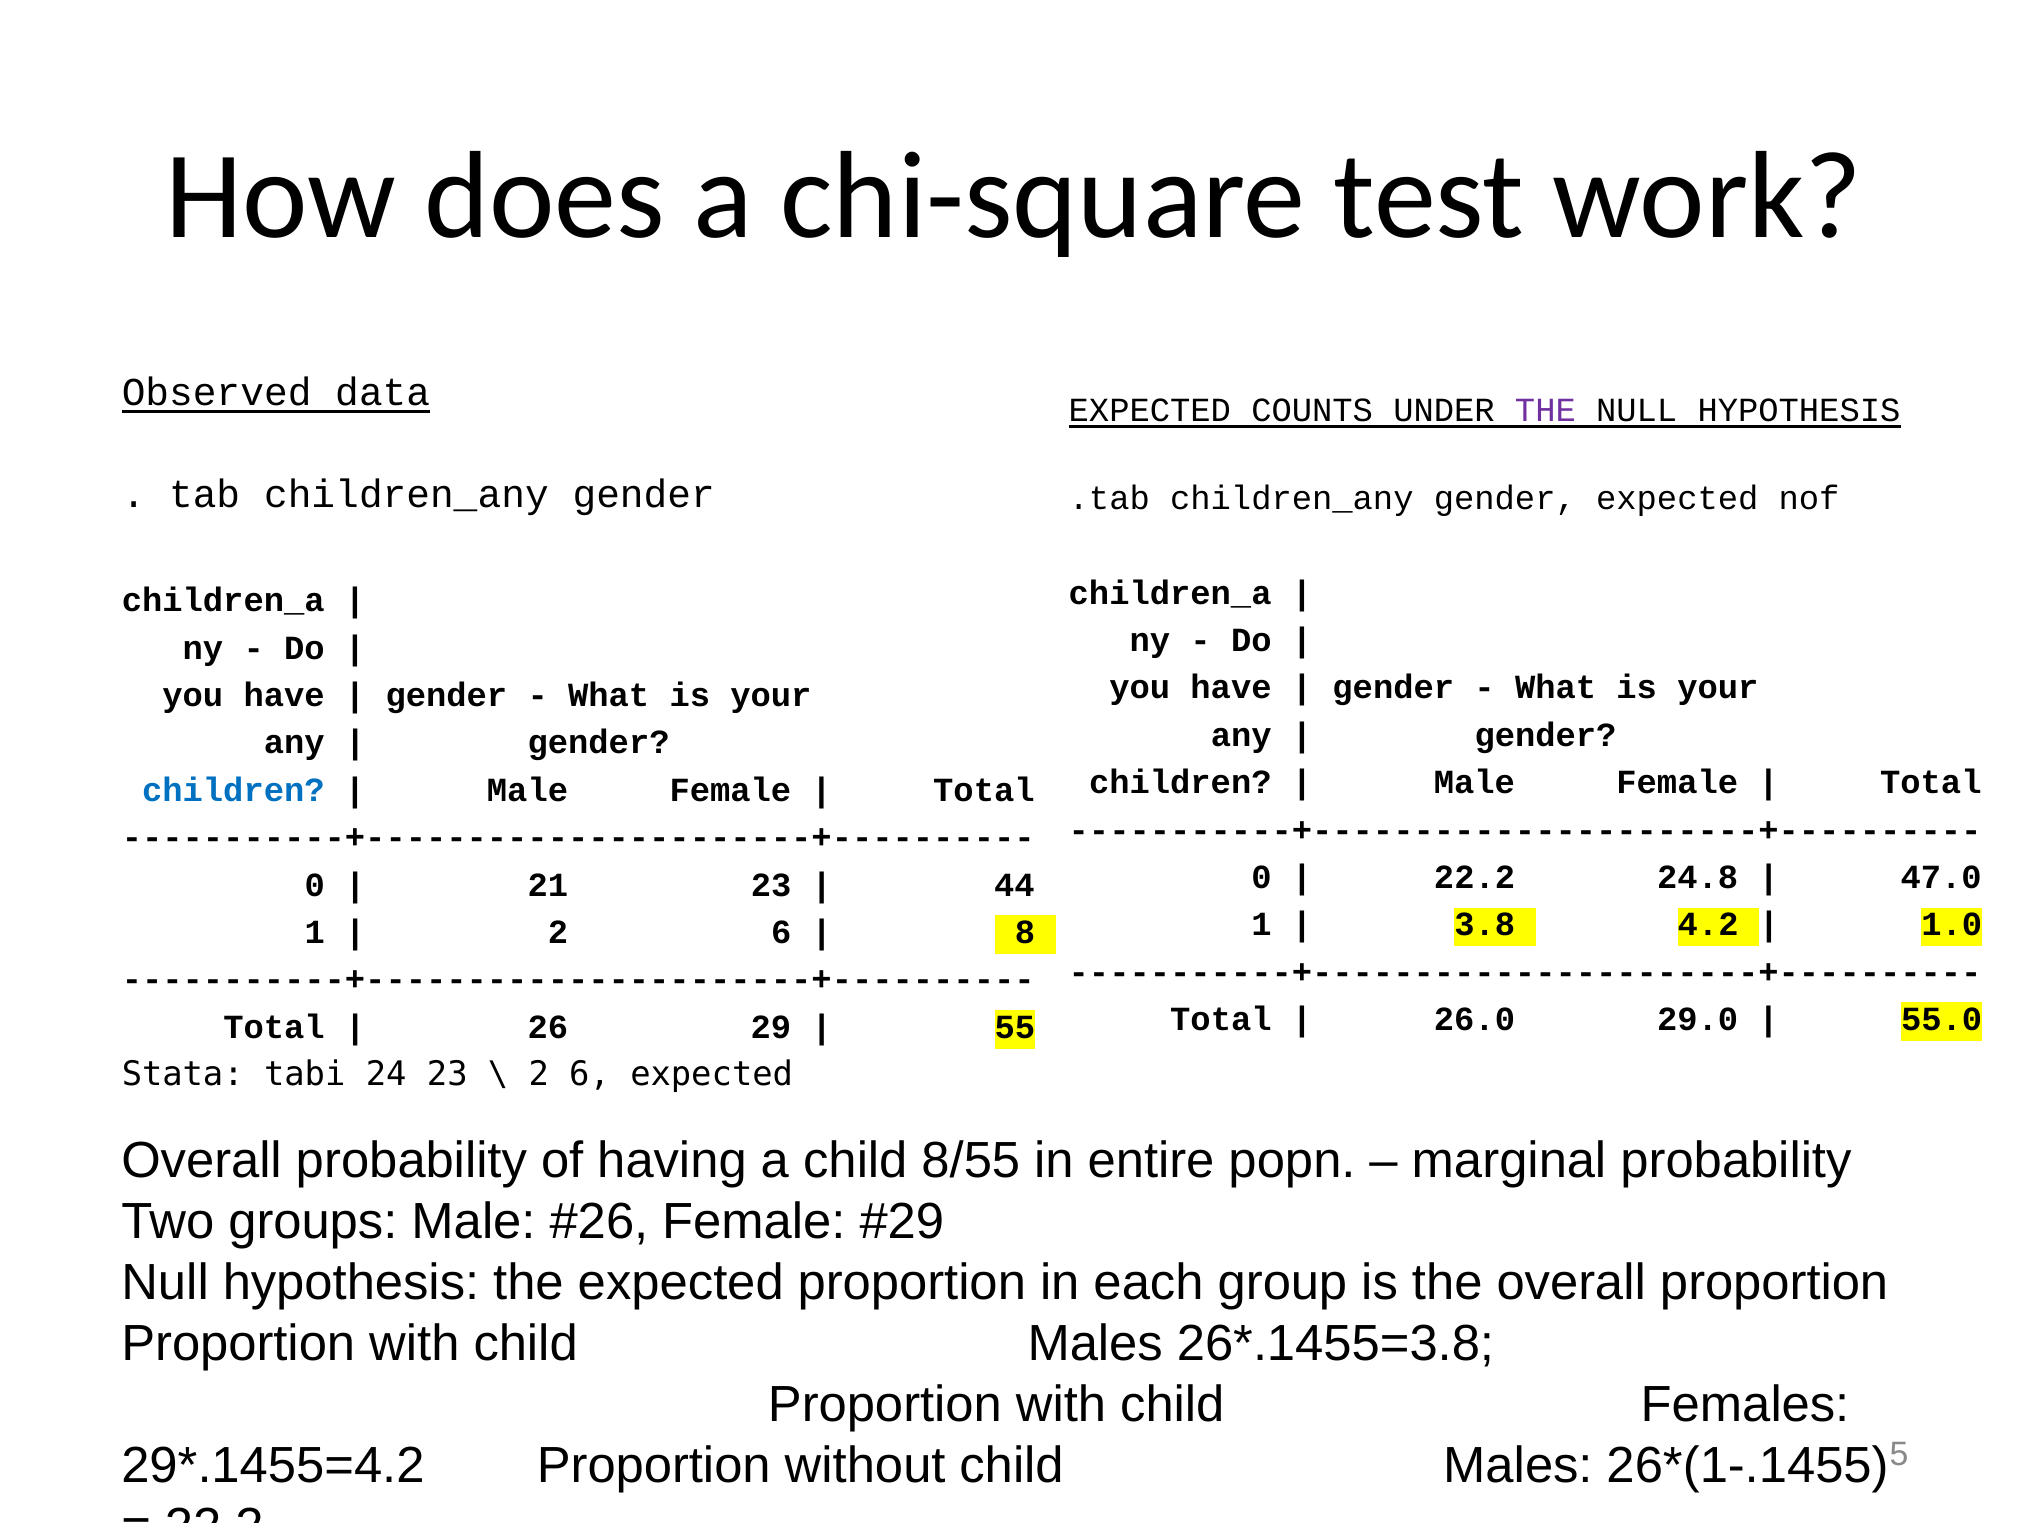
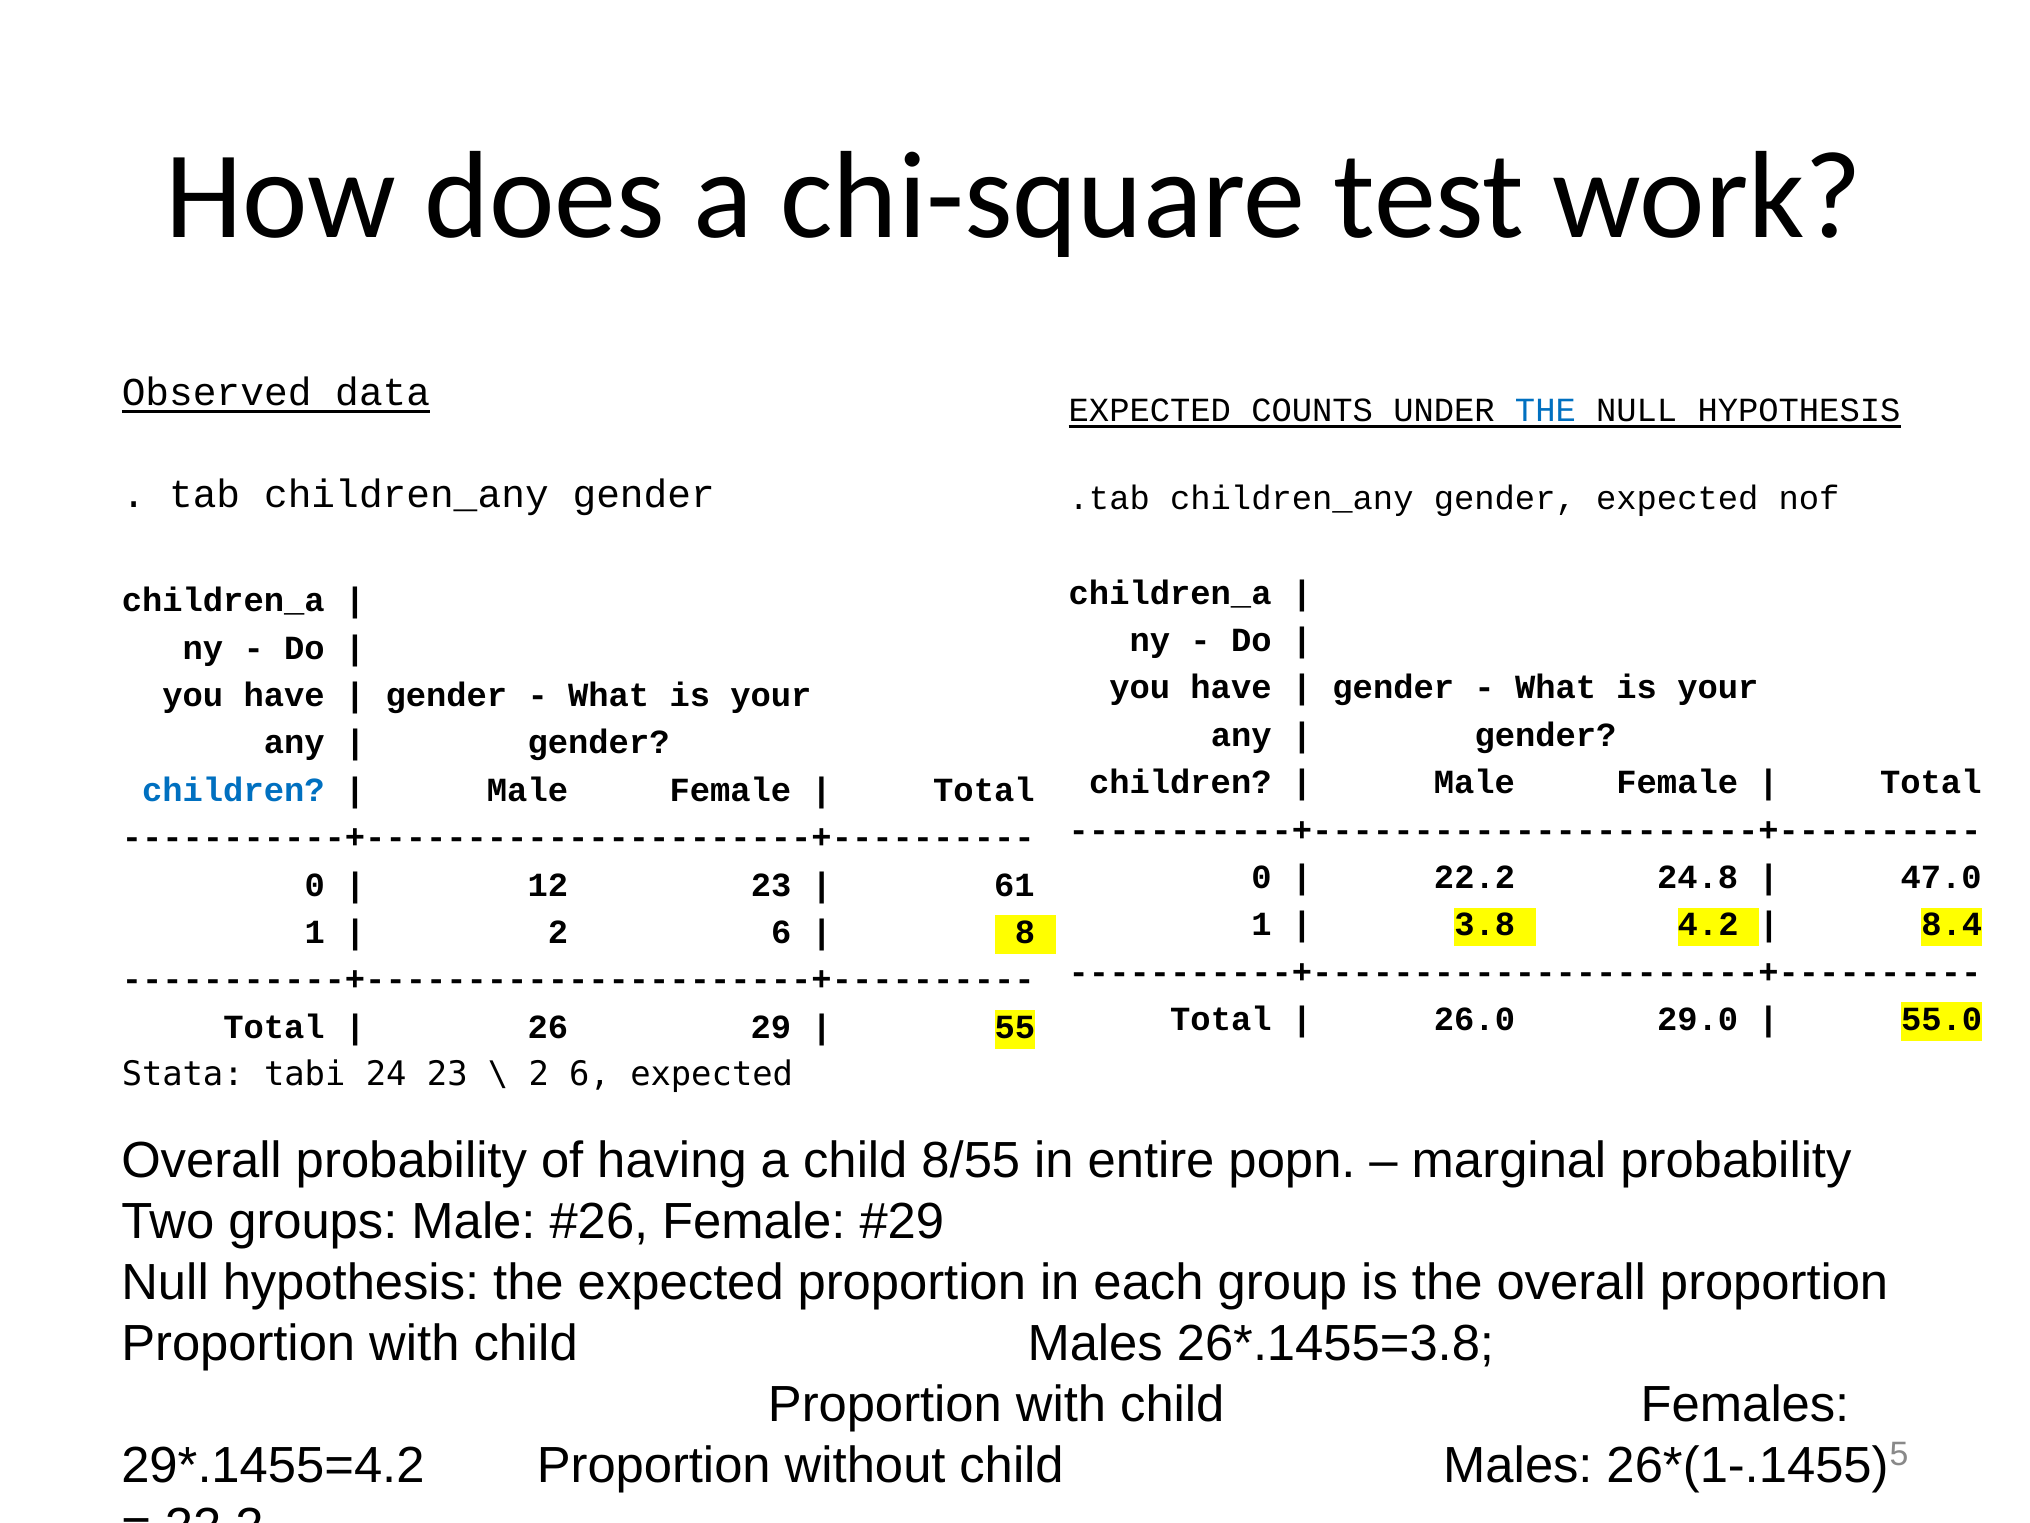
THE at (1545, 410) colour: purple -> blue
21: 21 -> 12
44: 44 -> 61
1.0: 1.0 -> 8.4
